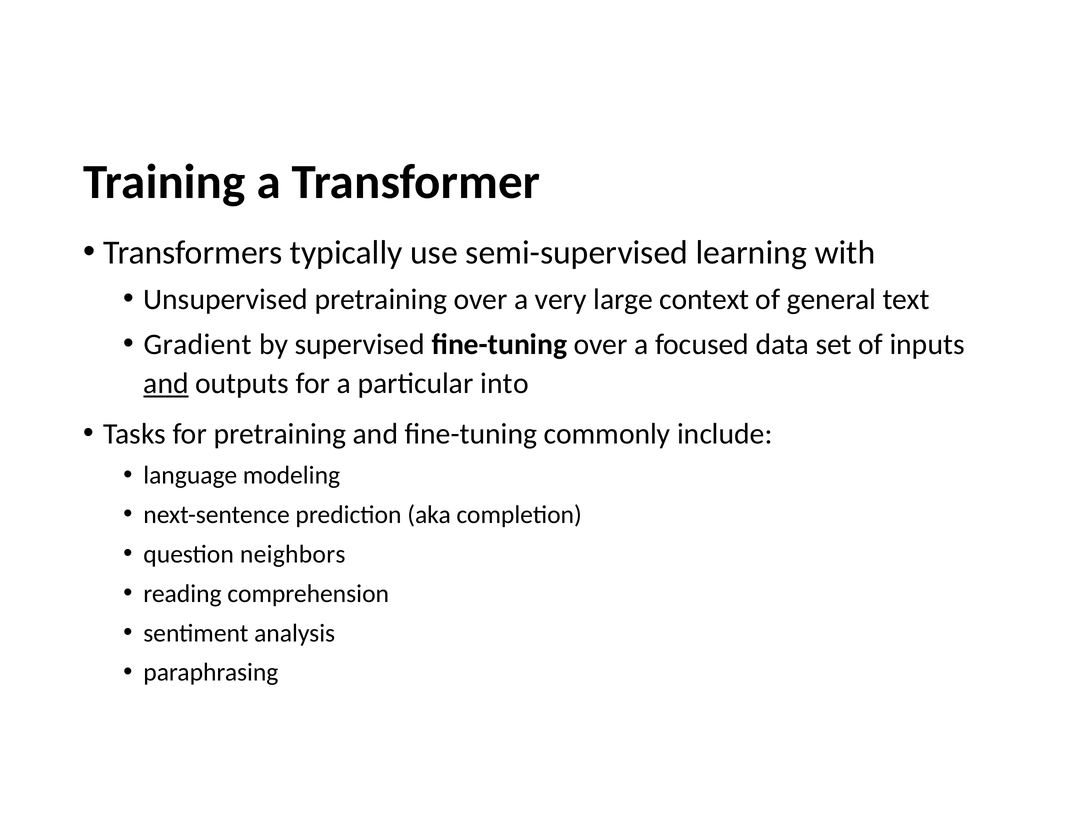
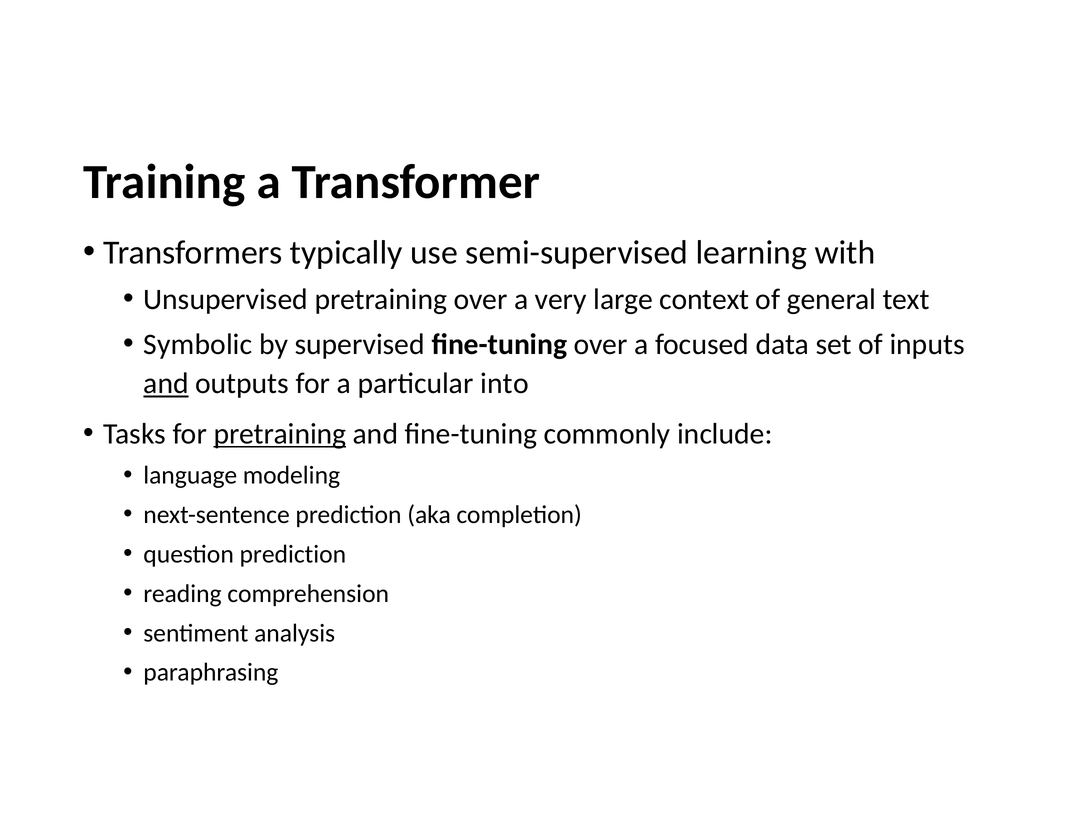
Gradient: Gradient -> Symbolic
pretraining at (280, 434) underline: none -> present
question neighbors: neighbors -> prediction
